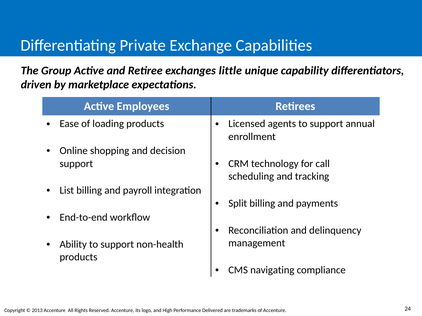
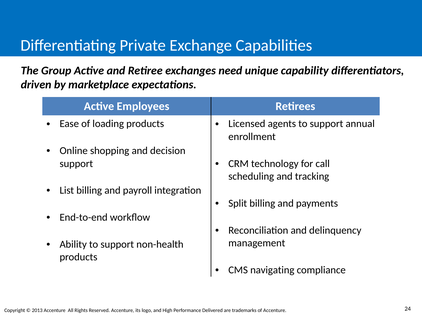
little: little -> need
